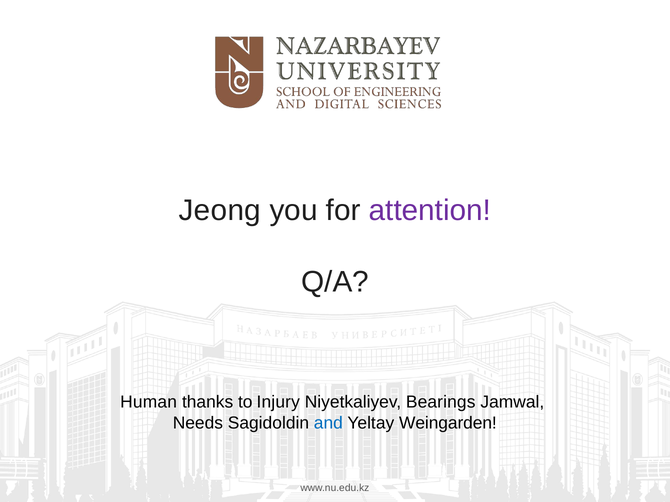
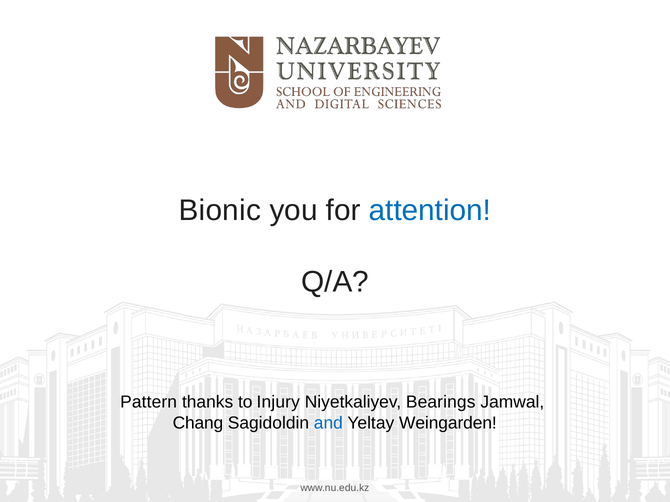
Jeong: Jeong -> Bionic
attention colour: purple -> blue
Human: Human -> Pattern
Needs: Needs -> Chang
